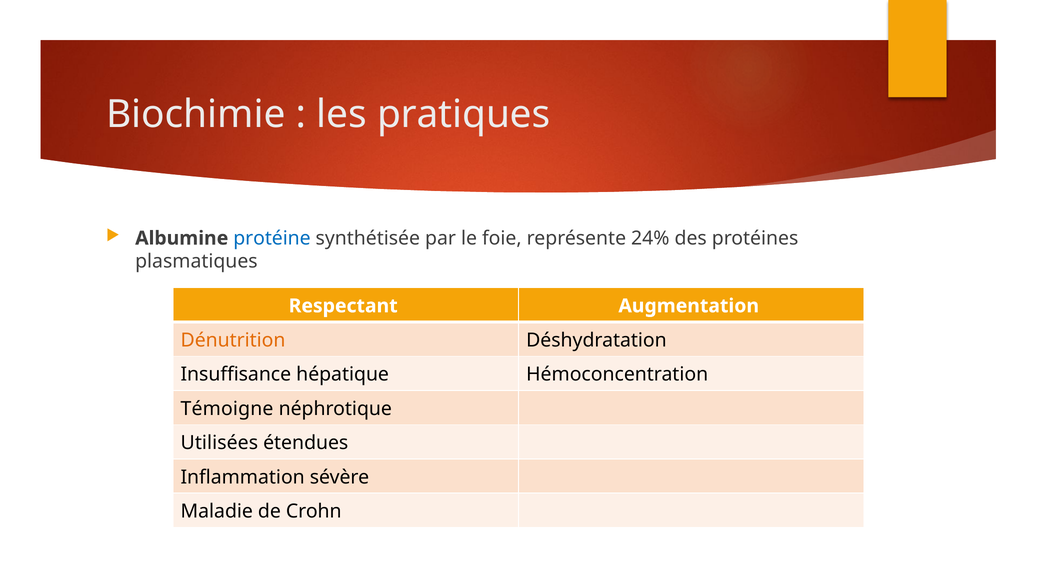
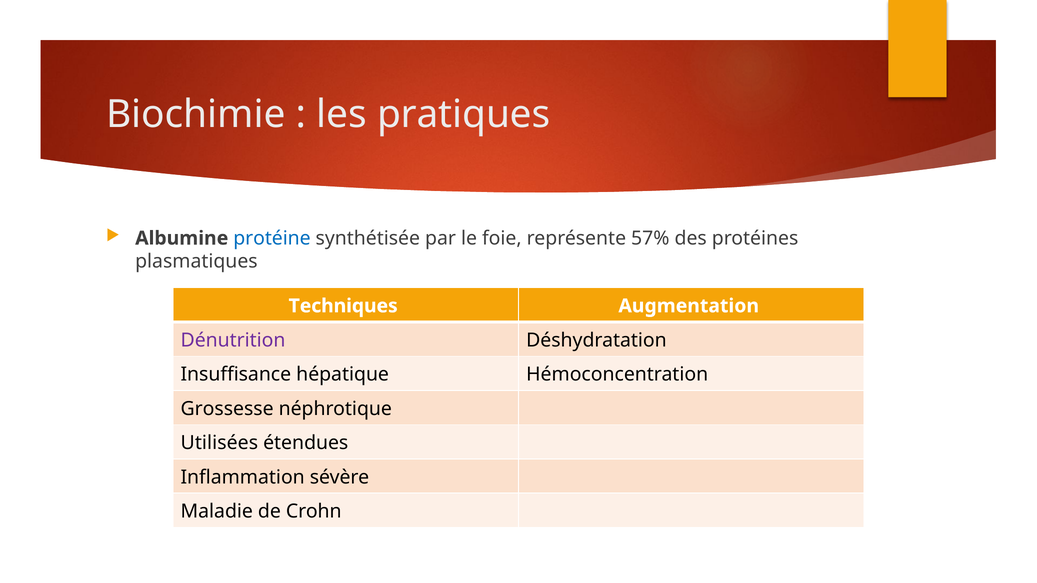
24%: 24% -> 57%
Respectant: Respectant -> Techniques
Dénutrition colour: orange -> purple
Témoigne: Témoigne -> Grossesse
